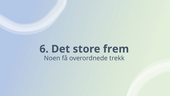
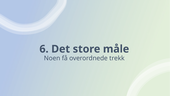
frem: frem -> måle
